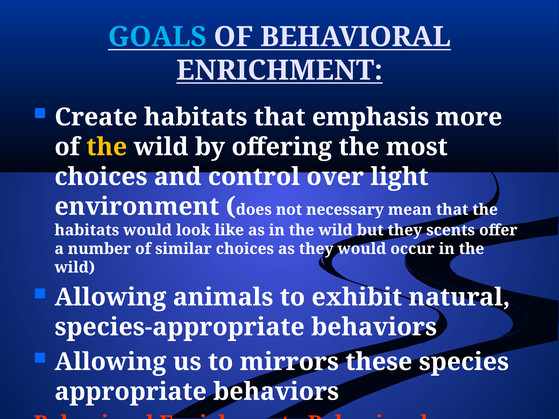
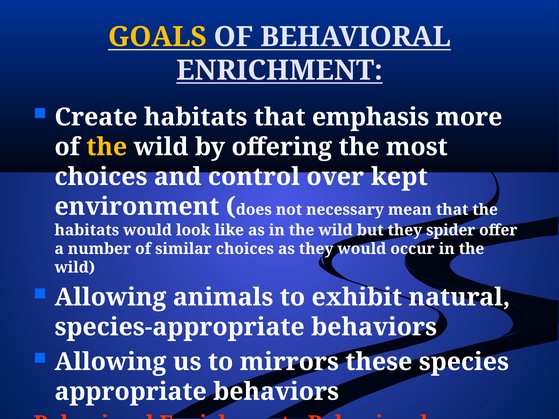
GOALS colour: light blue -> yellow
light: light -> kept
scents: scents -> spider
